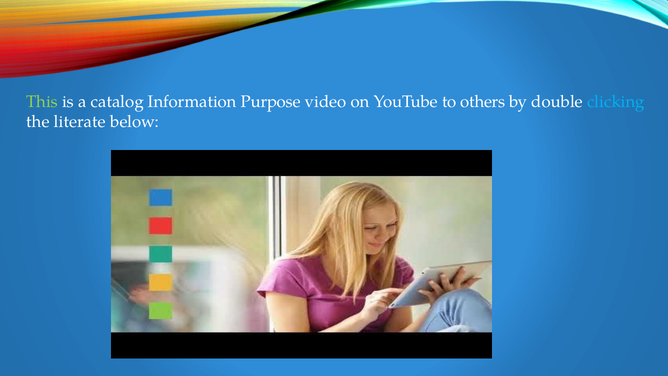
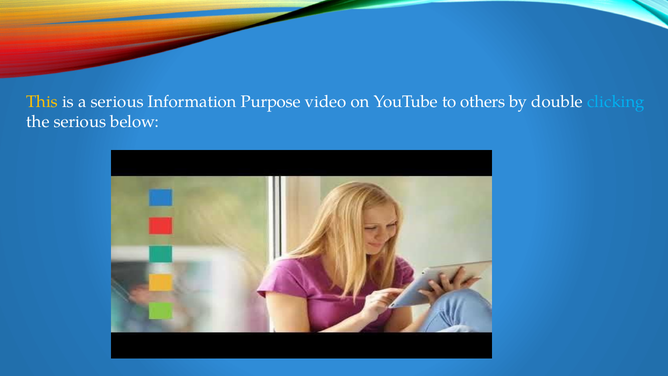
This colour: light green -> yellow
a catalog: catalog -> serious
the literate: literate -> serious
